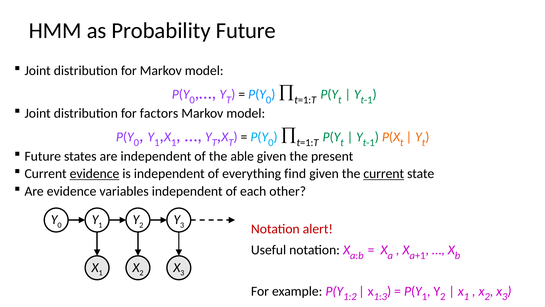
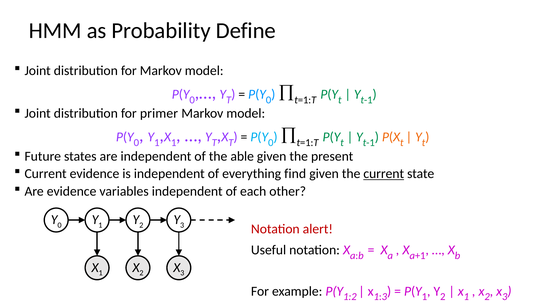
Probability Future: Future -> Define
factors: factors -> primer
evidence at (94, 174) underline: present -> none
